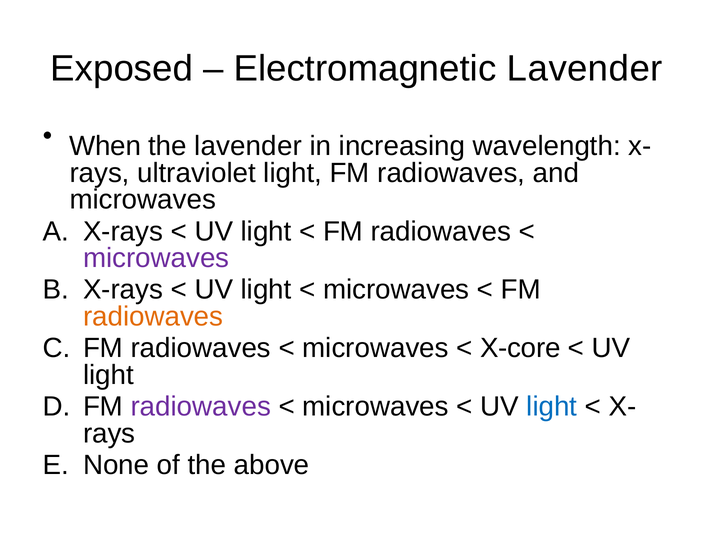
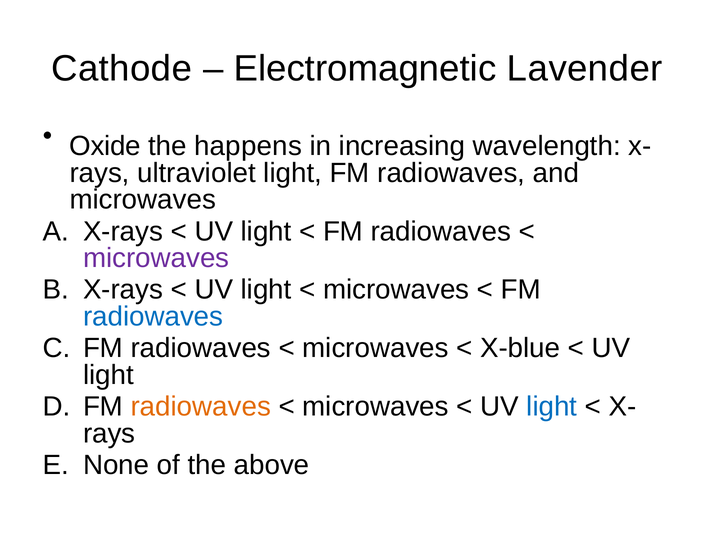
Exposed: Exposed -> Cathode
When: When -> Oxide
the lavender: lavender -> happens
radiowaves at (153, 316) colour: orange -> blue
X-core: X-core -> X-blue
radiowaves at (201, 406) colour: purple -> orange
